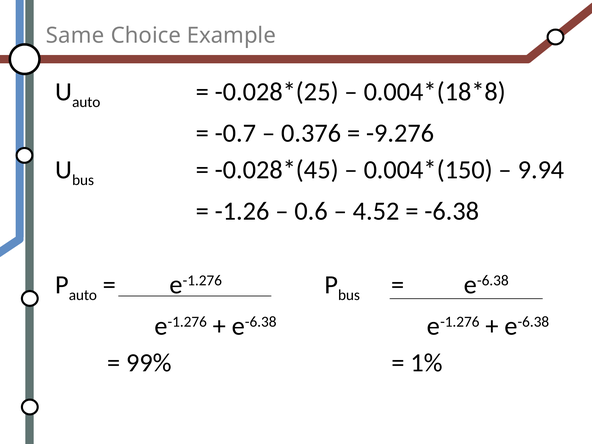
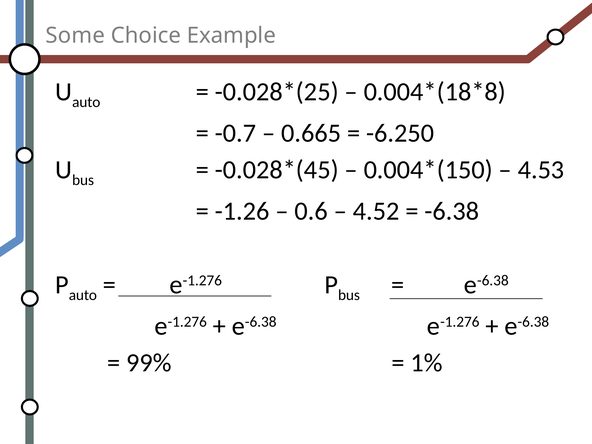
Same: Same -> Some
0.376: 0.376 -> 0.665
-9.276: -9.276 -> -6.250
9.94: 9.94 -> 4.53
